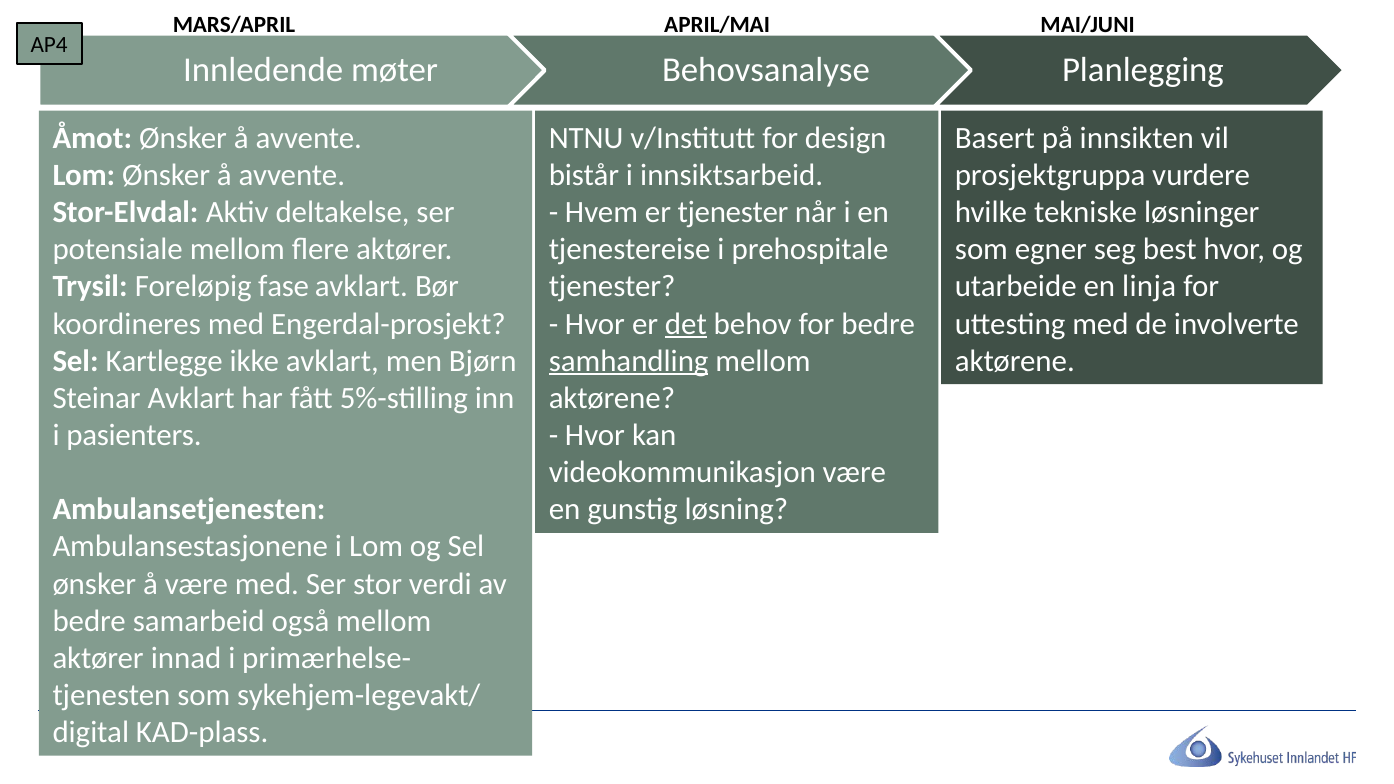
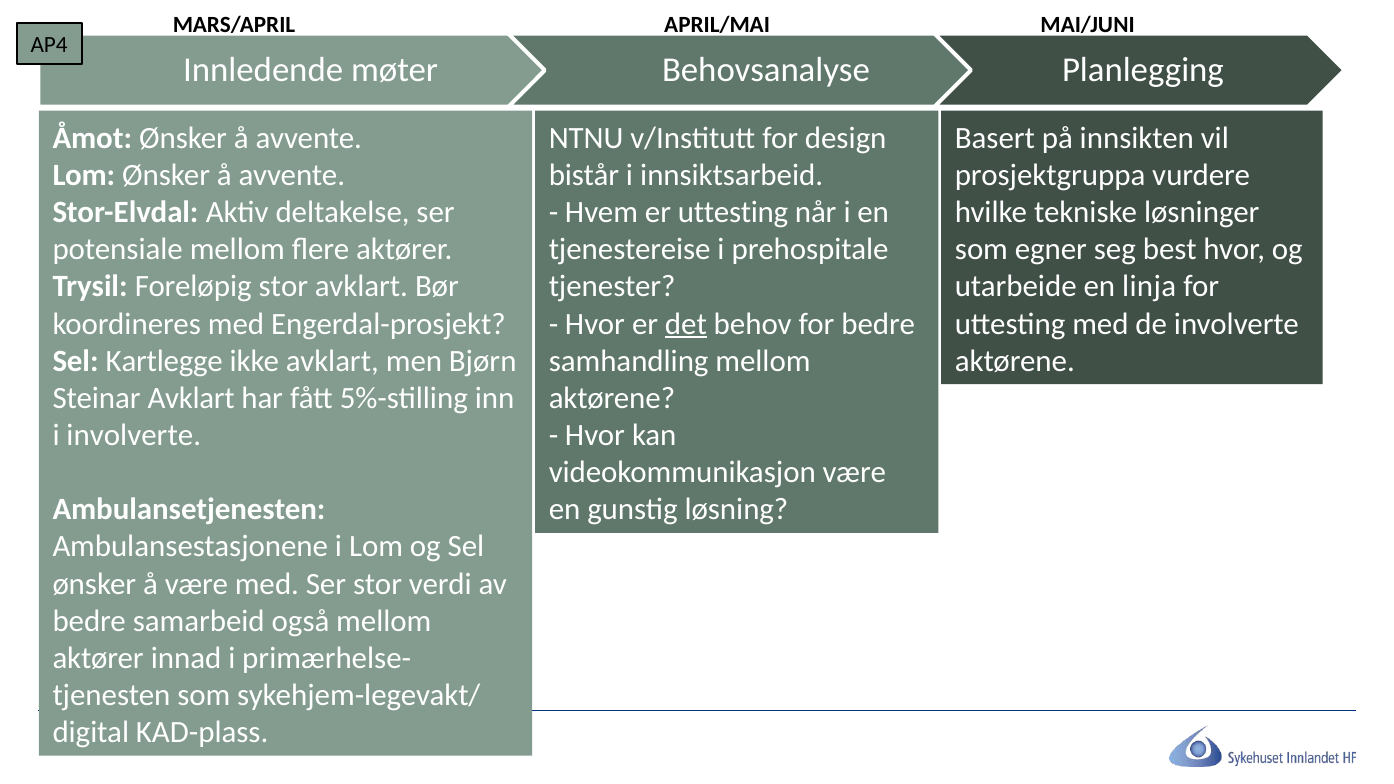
er tjenester: tjenester -> uttesting
Foreløpig fase: fase -> stor
samhandling underline: present -> none
i pasienters: pasienters -> involverte
